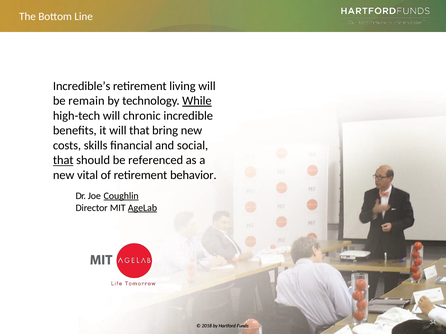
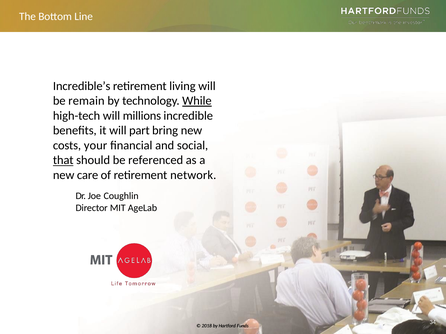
chronic: chronic -> millions
will that: that -> part
skills: skills -> your
vital: vital -> care
behavior: behavior -> network
Coughlin underline: present -> none
AgeLab underline: present -> none
